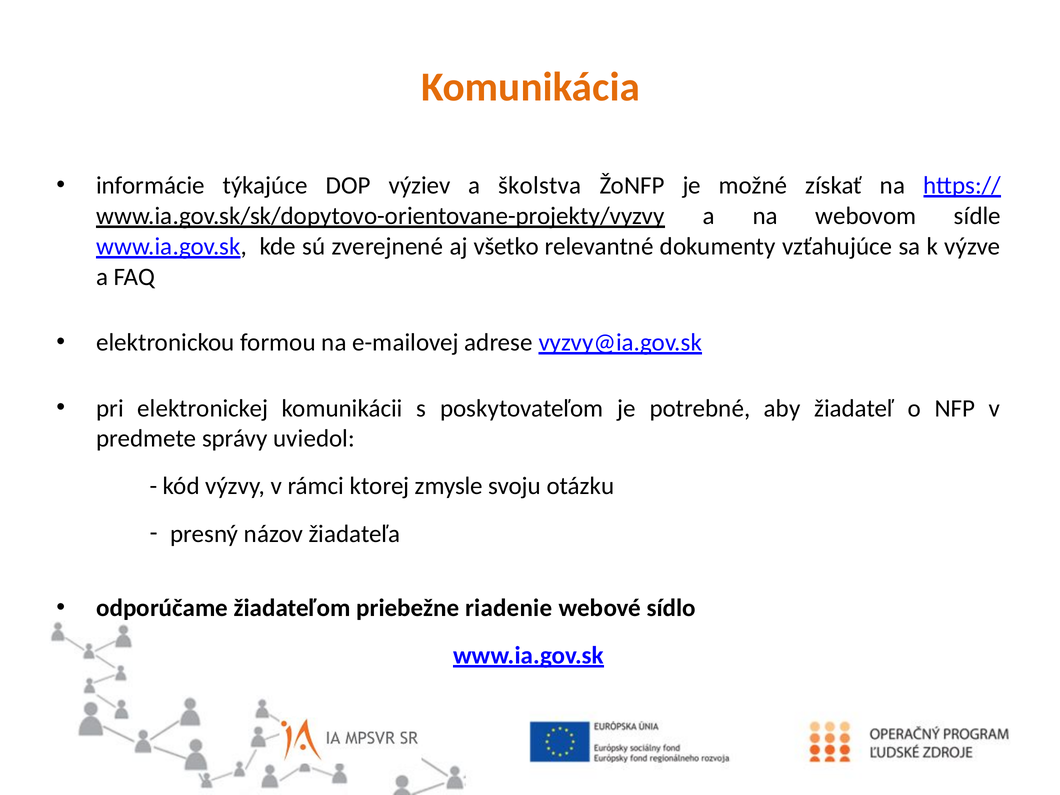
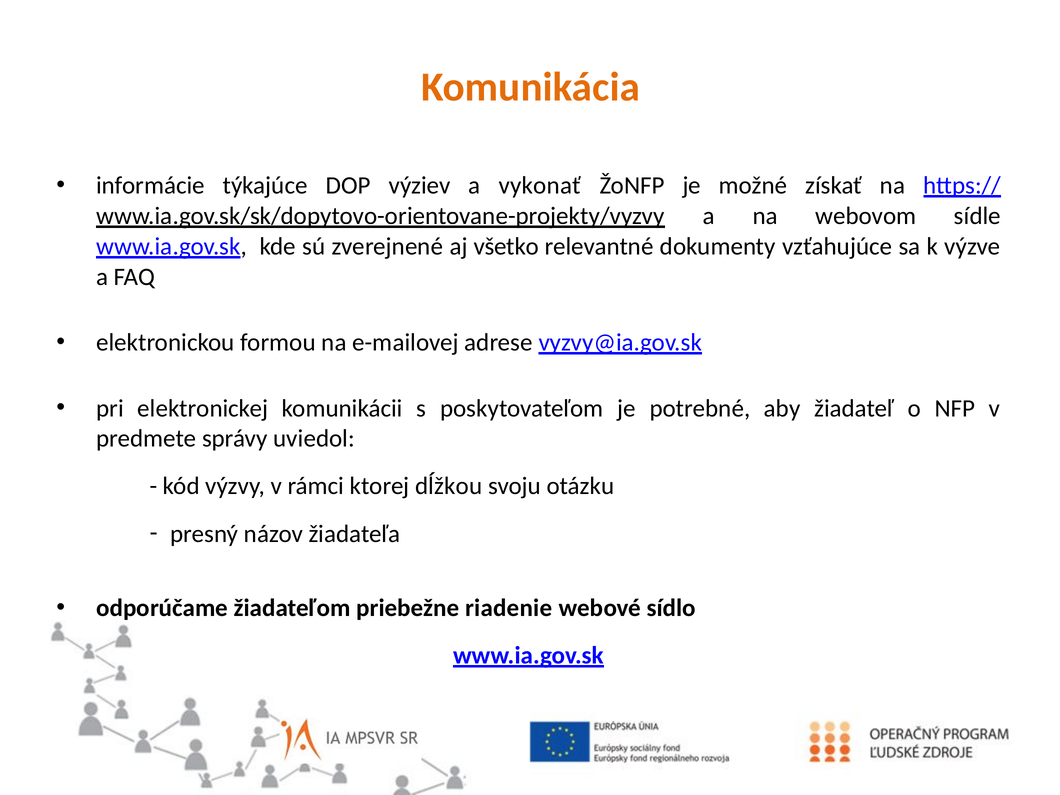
školstva: školstva -> vykonať
zmysle: zmysle -> dĺžkou
